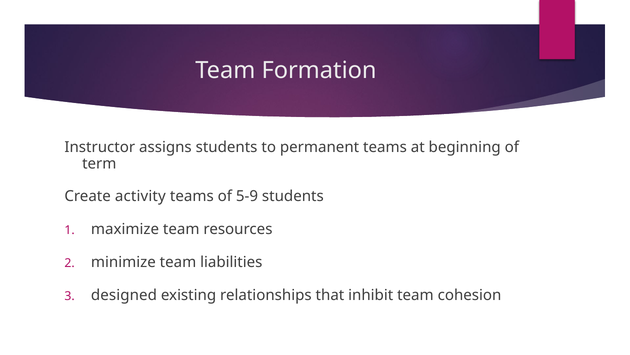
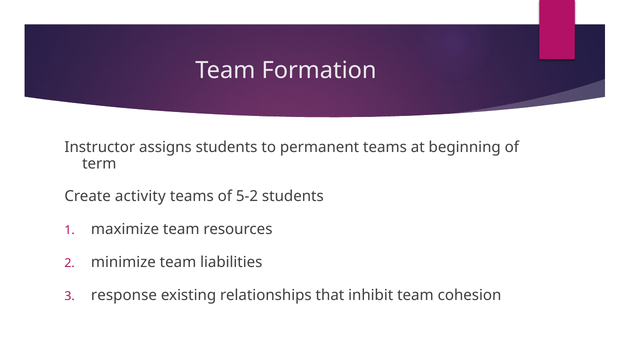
5-9: 5-9 -> 5-2
designed: designed -> response
